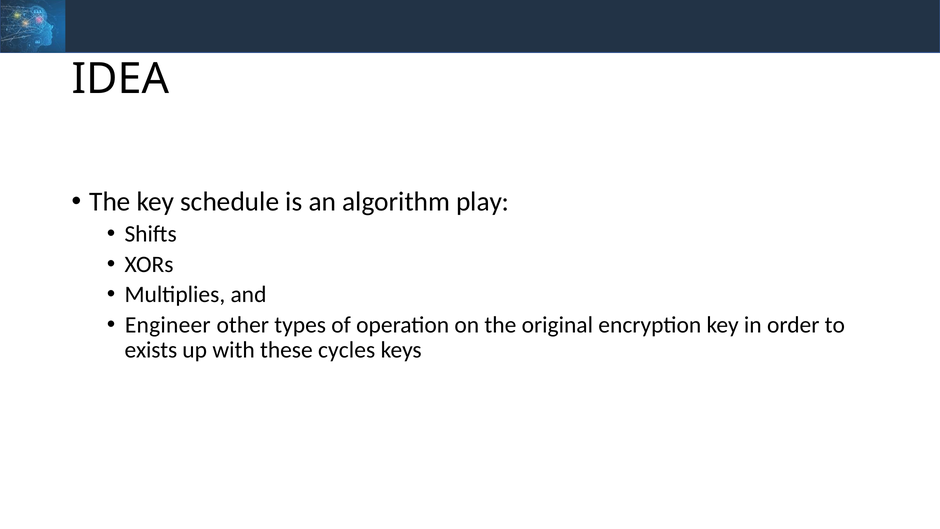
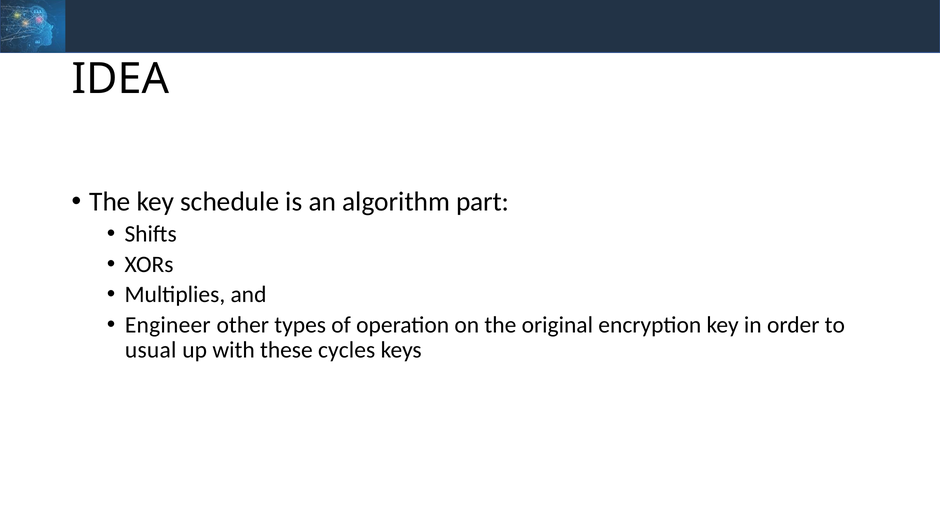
play: play -> part
exists: exists -> usual
